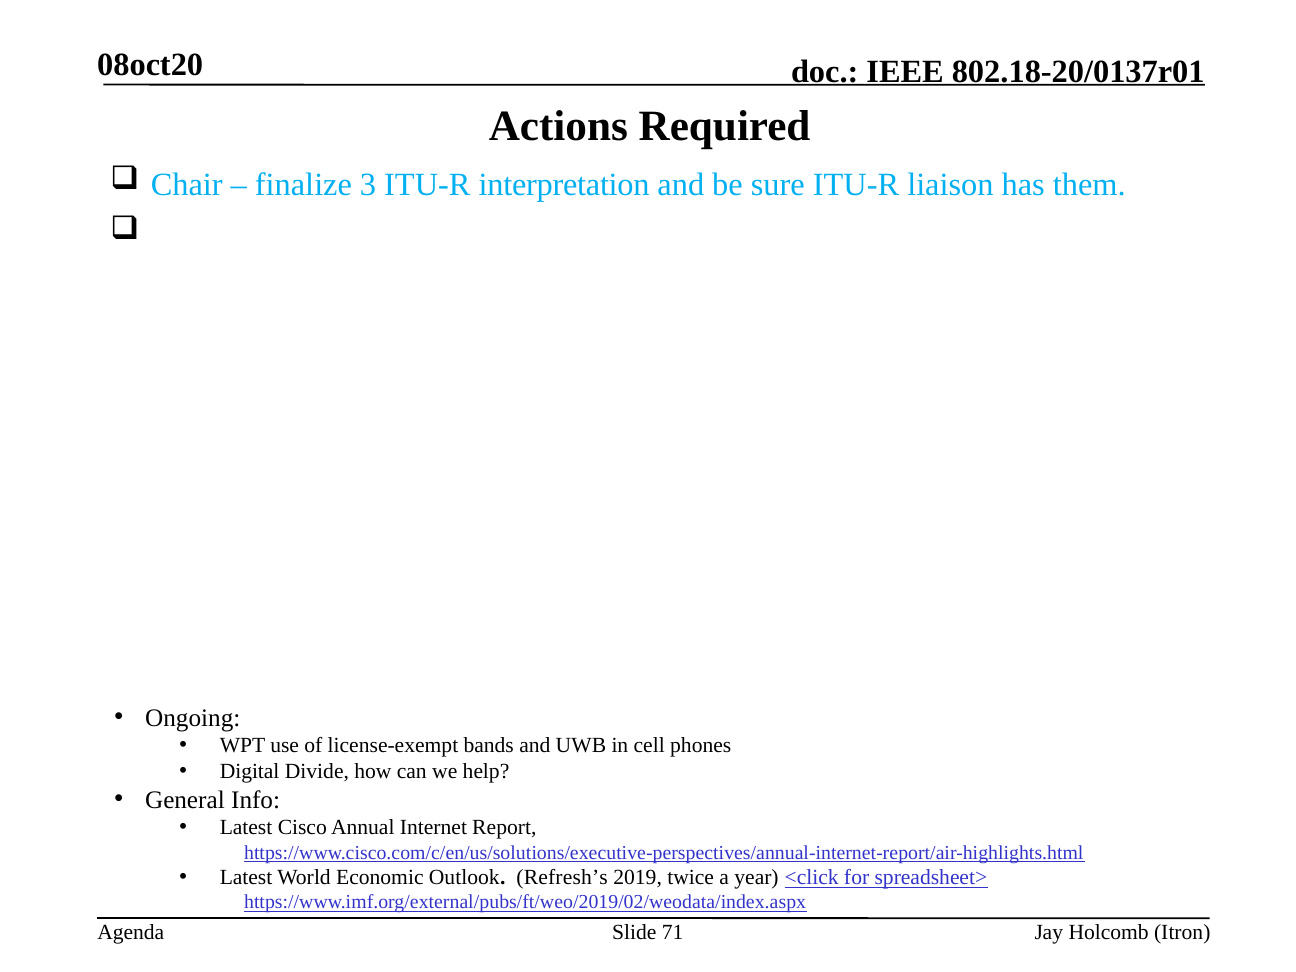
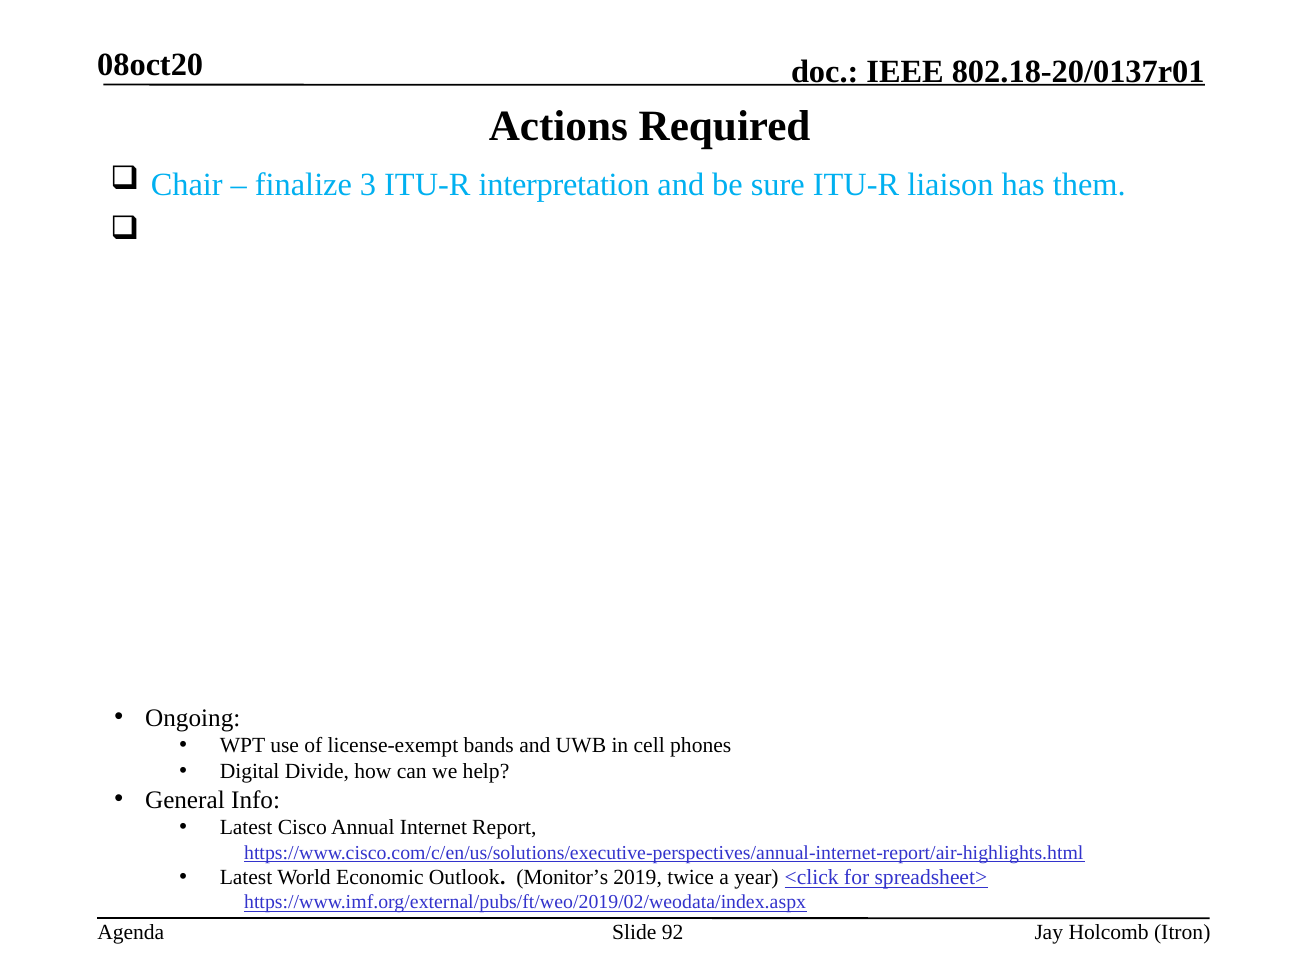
Refresh’s: Refresh’s -> Monitor’s
71: 71 -> 92
